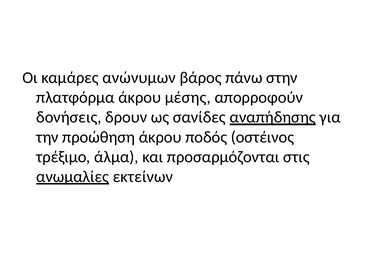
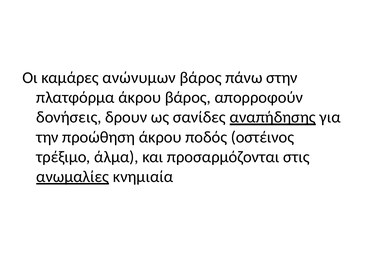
άκρου μέσης: μέσης -> βάρος
εκτείνων: εκτείνων -> κνημιαία
